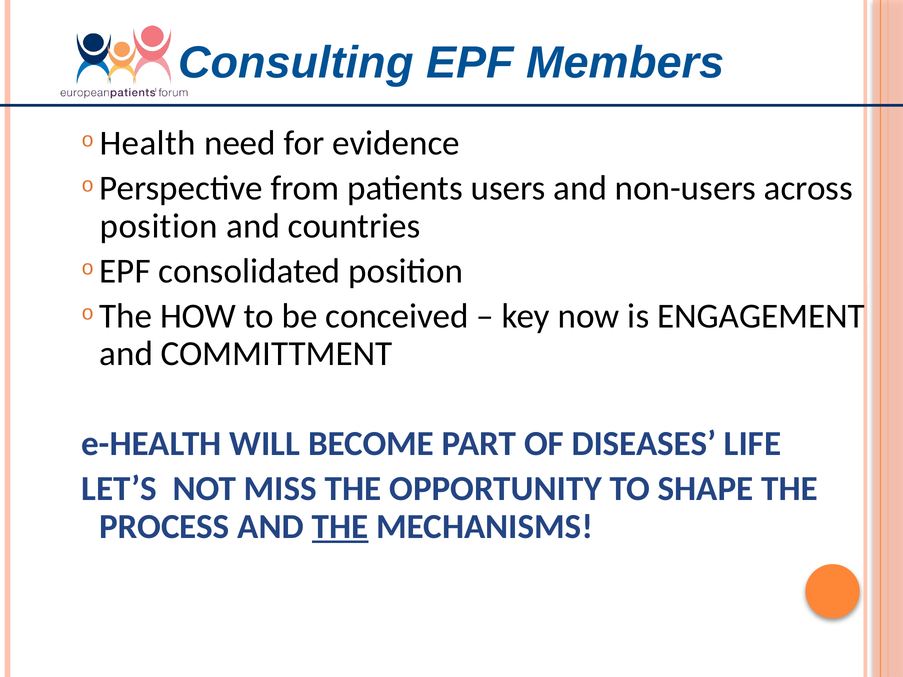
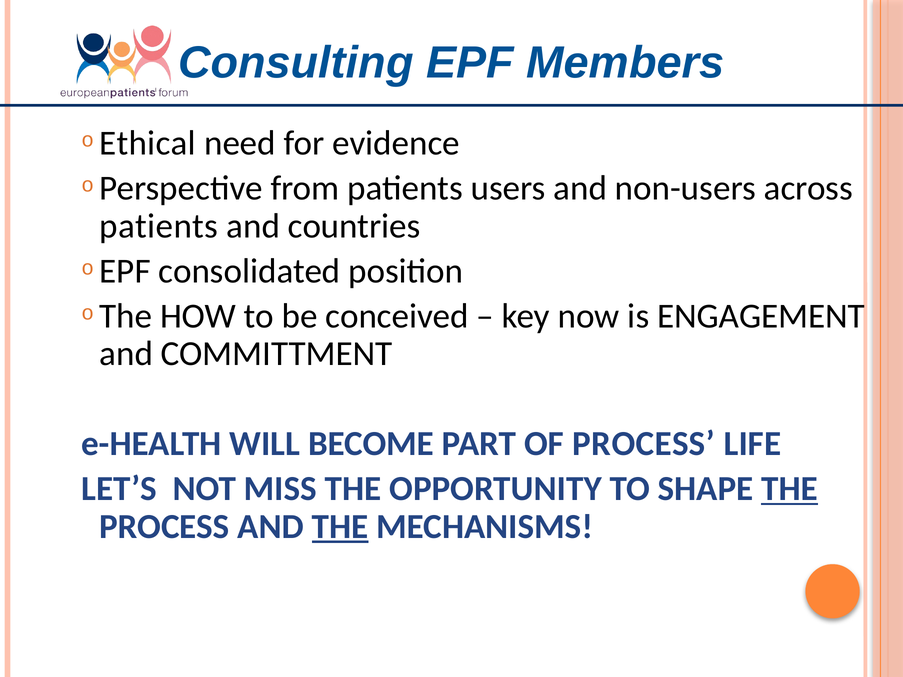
Health: Health -> Ethical
position at (159, 226): position -> patients
OF DISEASES: DISEASES -> PROCESS
THE at (790, 489) underline: none -> present
